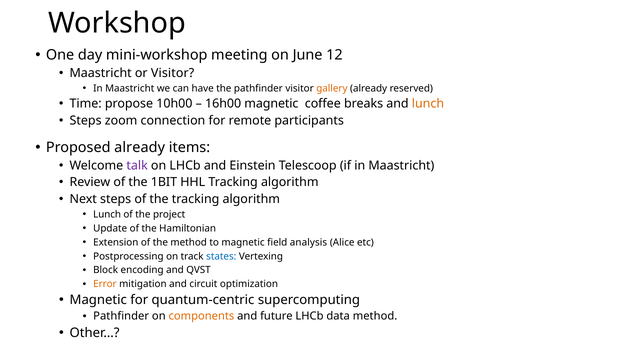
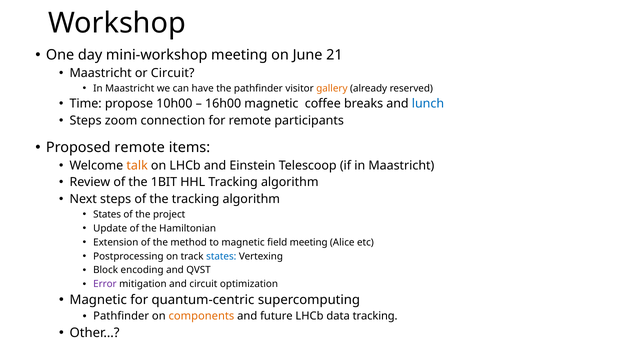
12: 12 -> 21
or Visitor: Visitor -> Circuit
lunch at (428, 104) colour: orange -> blue
Proposed already: already -> remote
talk colour: purple -> orange
Lunch at (107, 214): Lunch -> States
field analysis: analysis -> meeting
Error colour: orange -> purple
data method: method -> tracking
